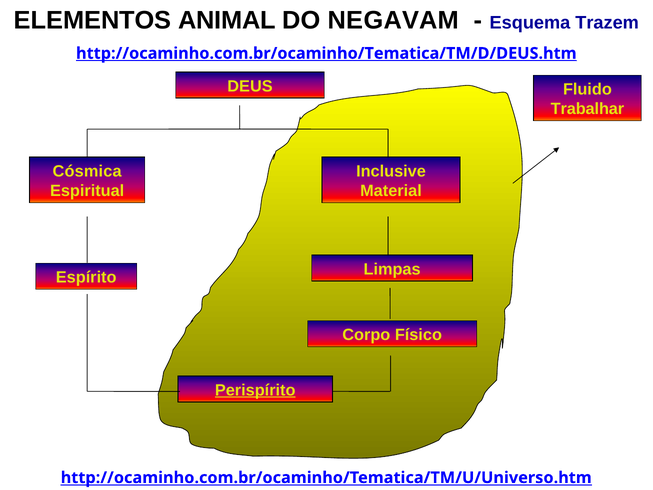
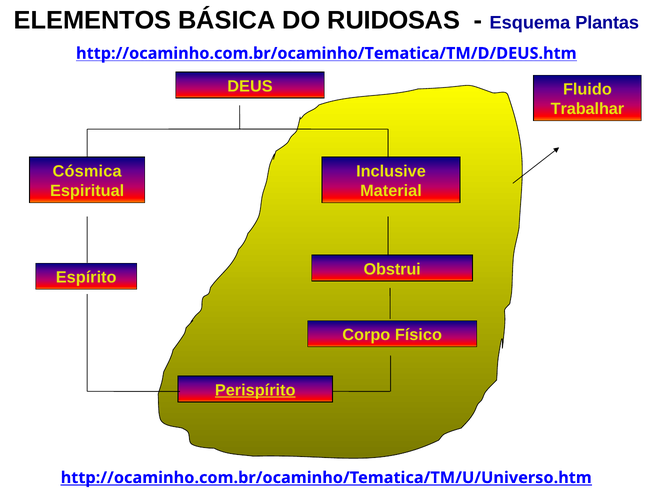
ANIMAL: ANIMAL -> BÁSICA
NEGAVAM: NEGAVAM -> RUIDOSAS
Trazem: Trazem -> Plantas
http://ocaminho.com.br/ocaminho/Tematica/TM/D/DEUS.htm underline: present -> none
Limpas: Limpas -> Obstrui
